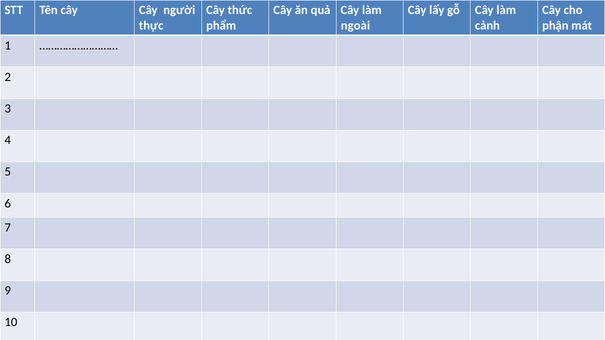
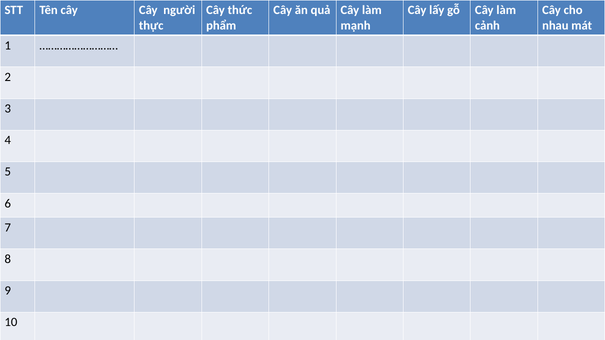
ngoài: ngoài -> mạnh
phận: phận -> nhau
